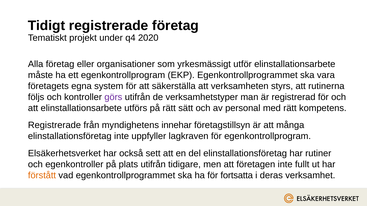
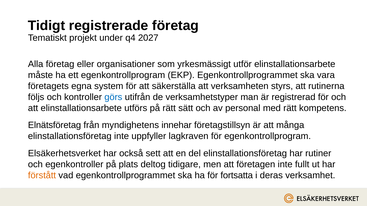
2020: 2020 -> 2027
görs colour: purple -> blue
Registrerade at (54, 125): Registrerade -> Elnätsföretag
plats utifrån: utifrån -> deltog
